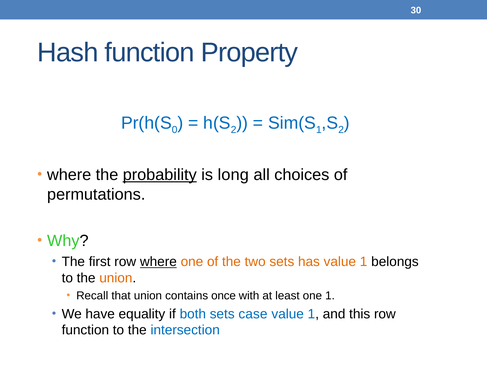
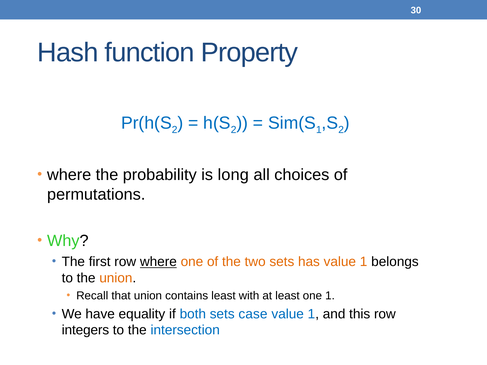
0 at (175, 130): 0 -> 2
probability underline: present -> none
contains once: once -> least
function at (85, 330): function -> integers
